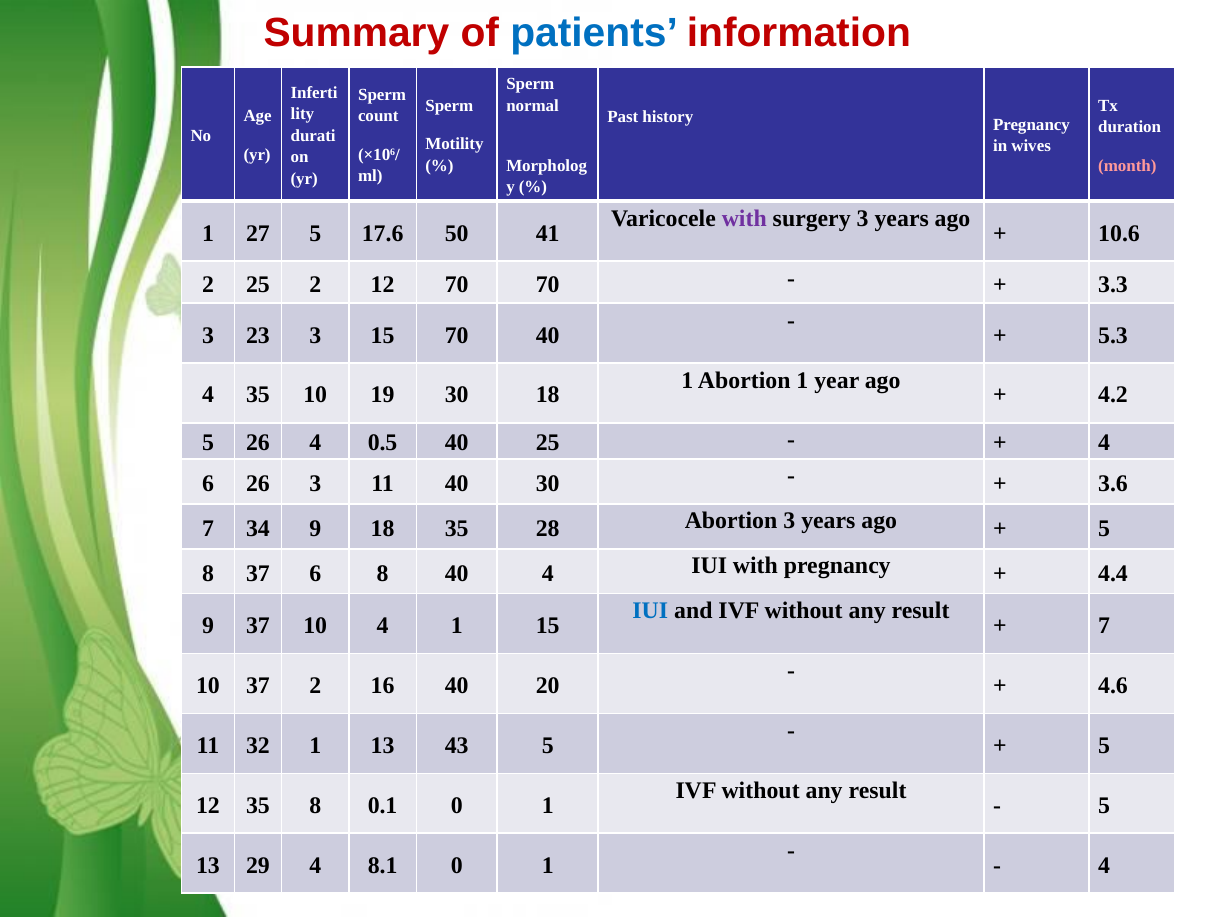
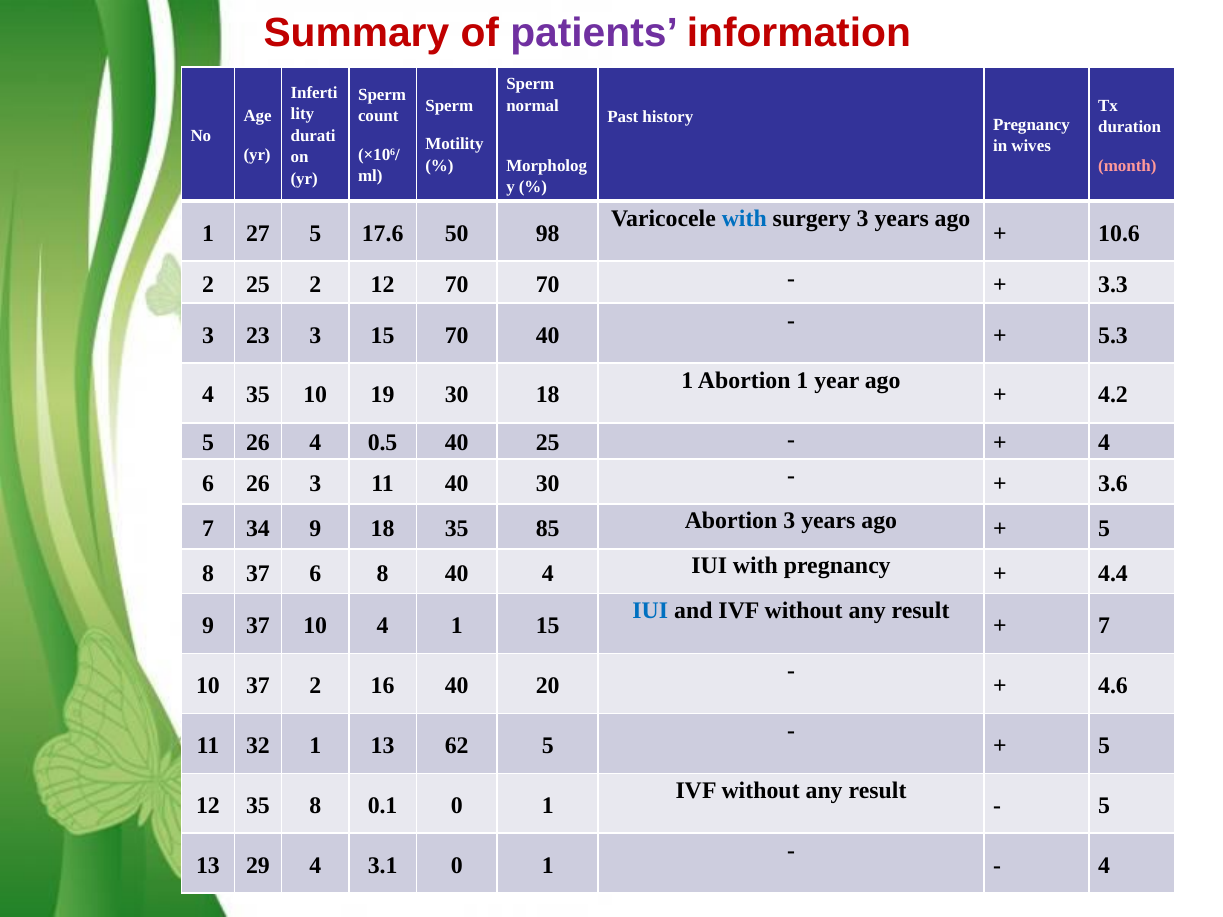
patients colour: blue -> purple
with at (744, 218) colour: purple -> blue
41: 41 -> 98
28: 28 -> 85
43: 43 -> 62
8.1: 8.1 -> 3.1
